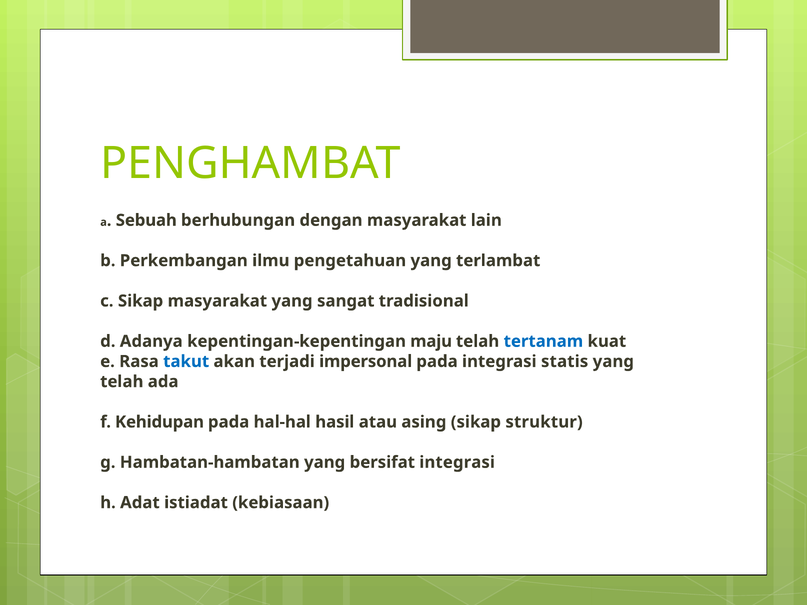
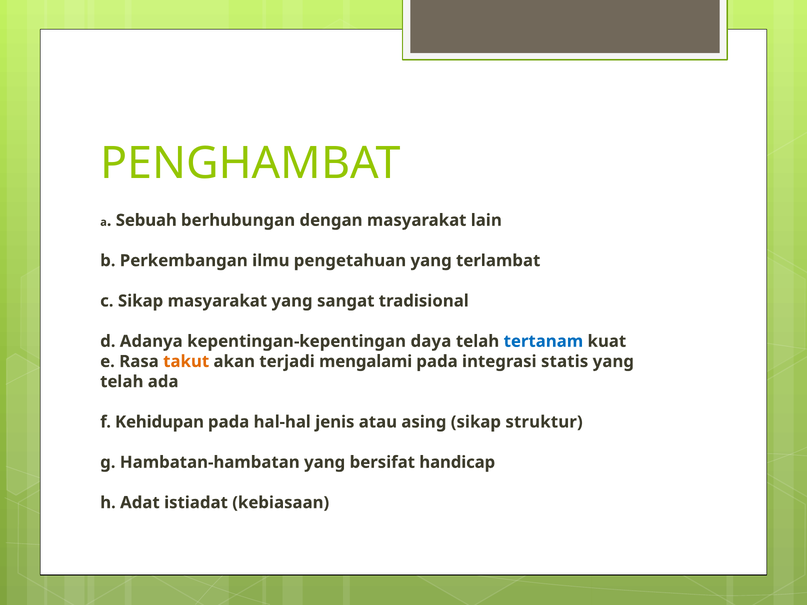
maju: maju -> daya
takut colour: blue -> orange
impersonal: impersonal -> mengalami
hasil: hasil -> jenis
bersifat integrasi: integrasi -> handicap
